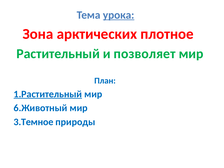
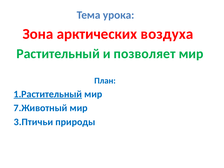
урока underline: present -> none
плотное: плотное -> воздуха
6.Животный: 6.Животный -> 7.Животный
3.Темное: 3.Темное -> 3.Птичьи
